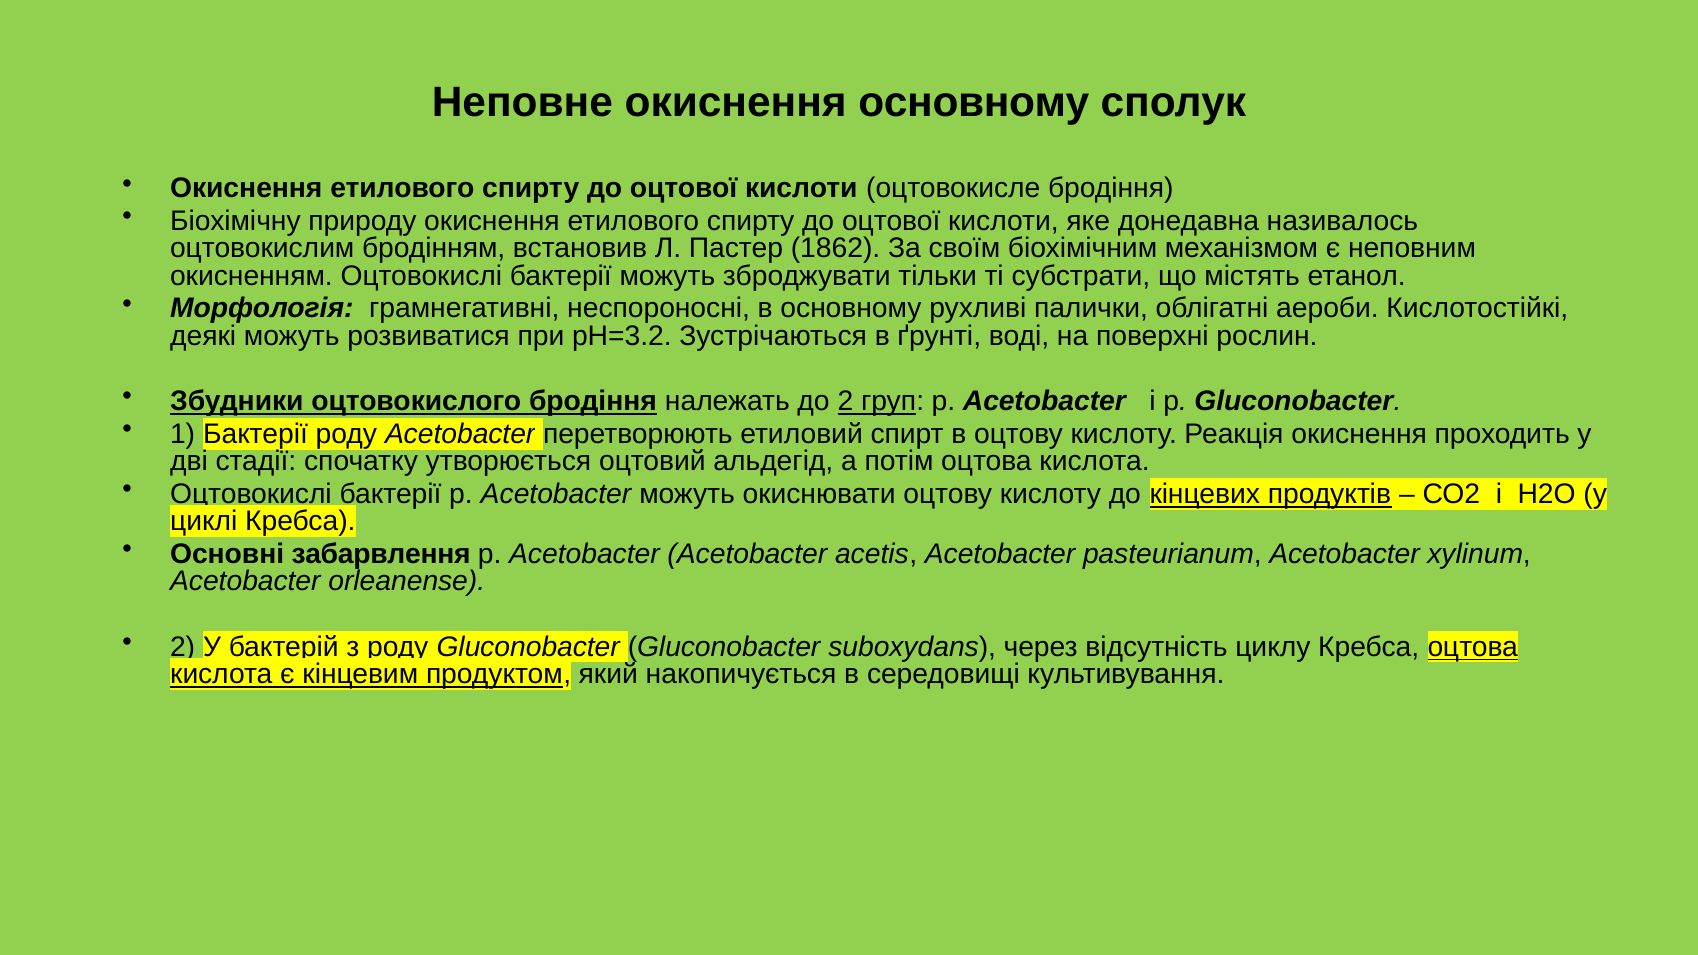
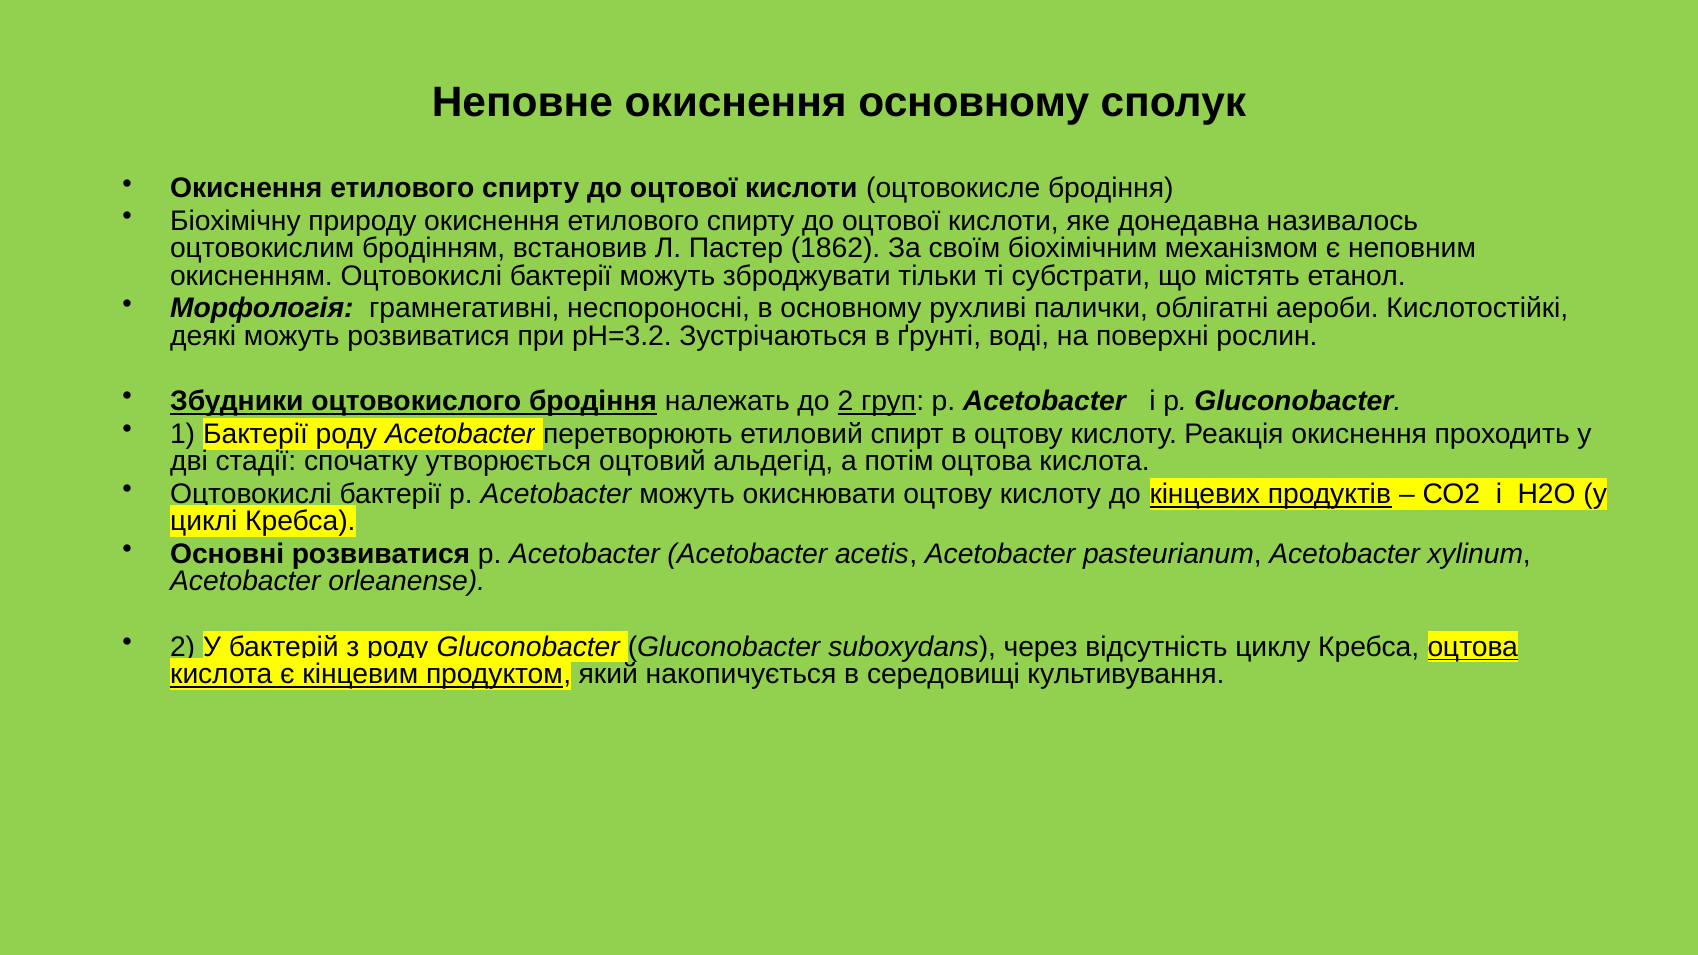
Основні забарвлення: забарвлення -> розвиватися
